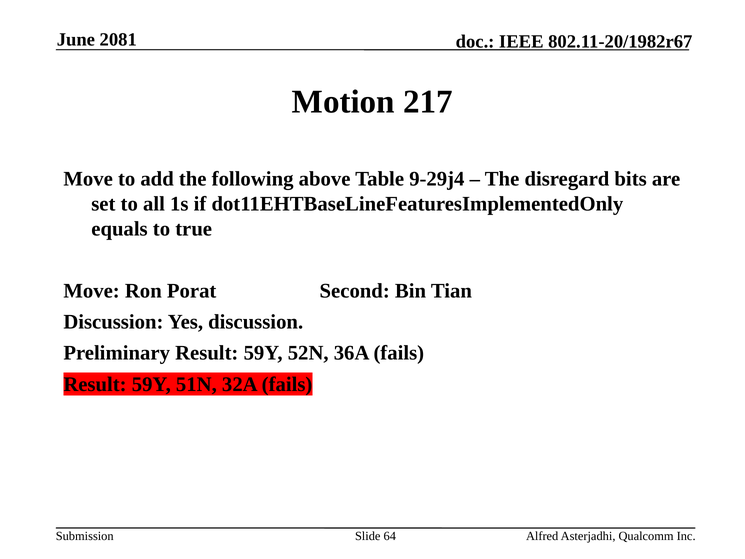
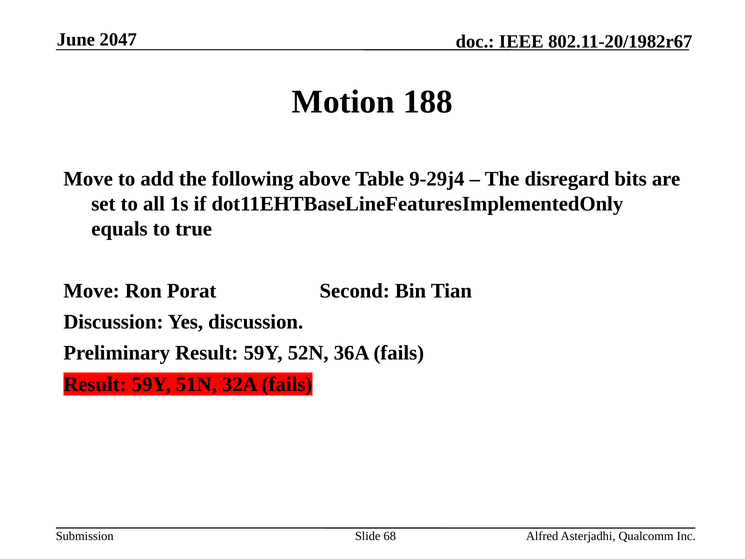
2081: 2081 -> 2047
217: 217 -> 188
64: 64 -> 68
